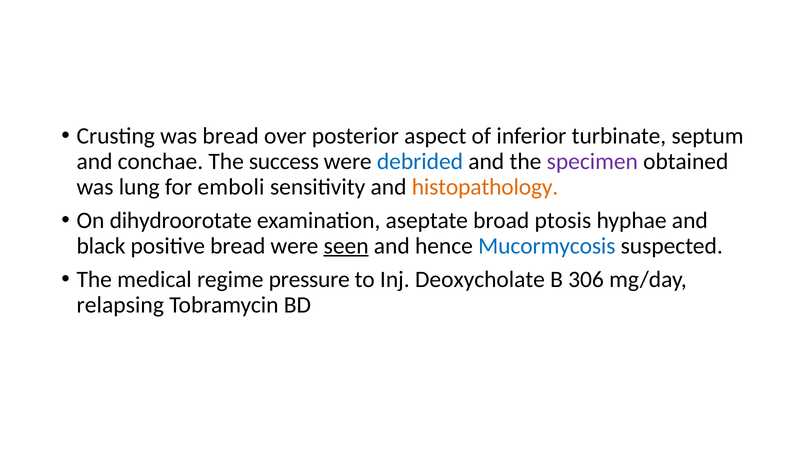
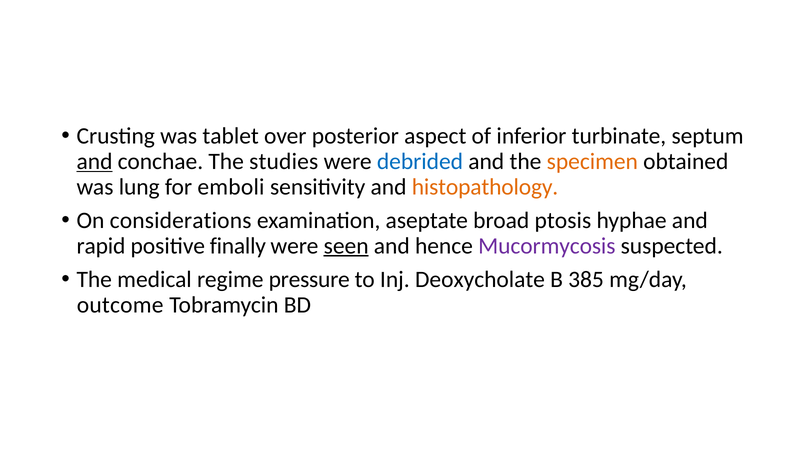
was bread: bread -> tablet
and at (95, 162) underline: none -> present
success: success -> studies
specimen colour: purple -> orange
dihydroorotate: dihydroorotate -> considerations
black: black -> rapid
positive bread: bread -> finally
Mucormycosis colour: blue -> purple
306: 306 -> 385
relapsing: relapsing -> outcome
